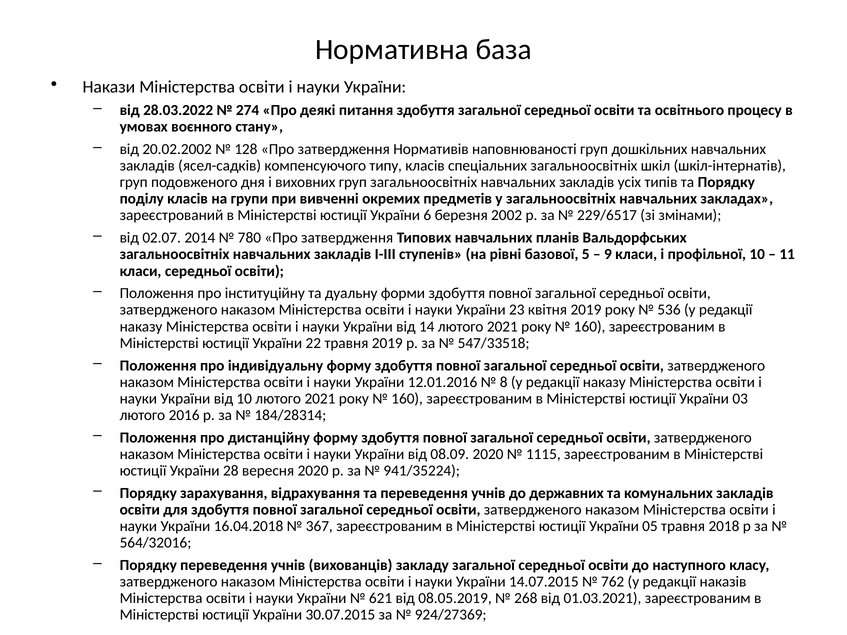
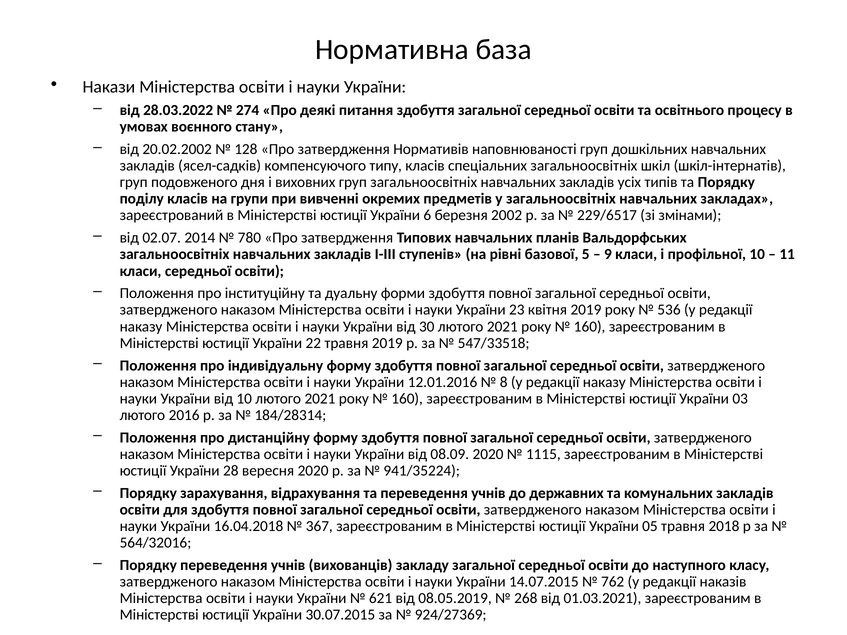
14: 14 -> 30
